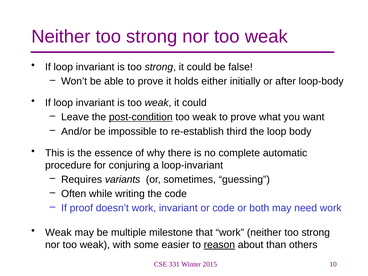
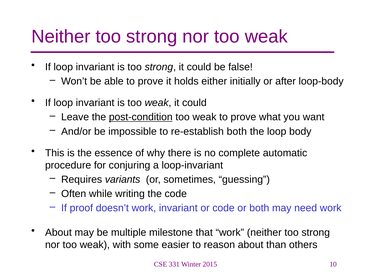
re-establish third: third -> both
Weak at (58, 232): Weak -> About
reason underline: present -> none
